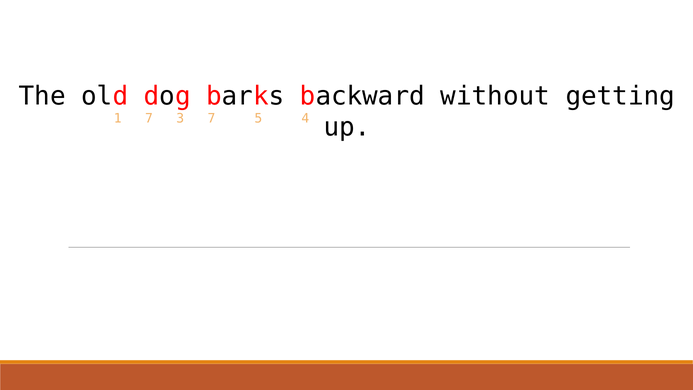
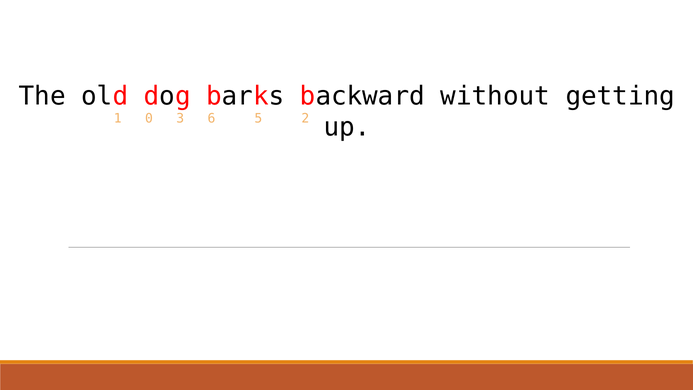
1 7: 7 -> 0
3 7: 7 -> 6
4: 4 -> 2
